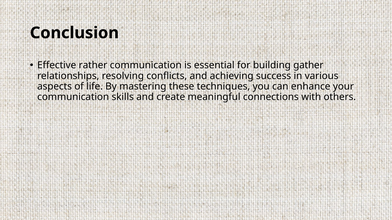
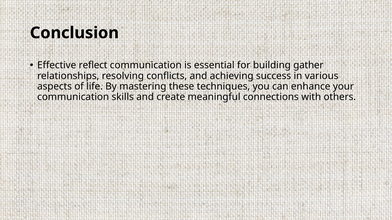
rather: rather -> reflect
